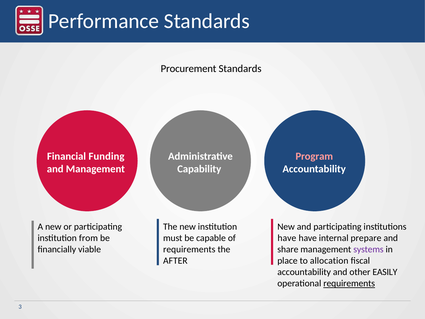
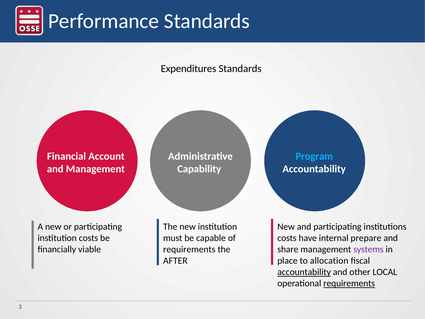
Procurement: Procurement -> Expenditures
Funding: Funding -> Account
Program colour: pink -> light blue
institution from: from -> costs
have at (287, 238): have -> costs
accountability at (304, 272) underline: none -> present
EASILY: EASILY -> LOCAL
